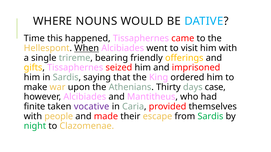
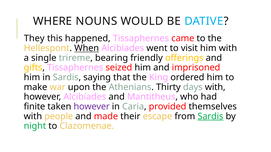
Time: Time -> They
days case: case -> with
taken vocative: vocative -> however
Sardis at (210, 117) underline: none -> present
